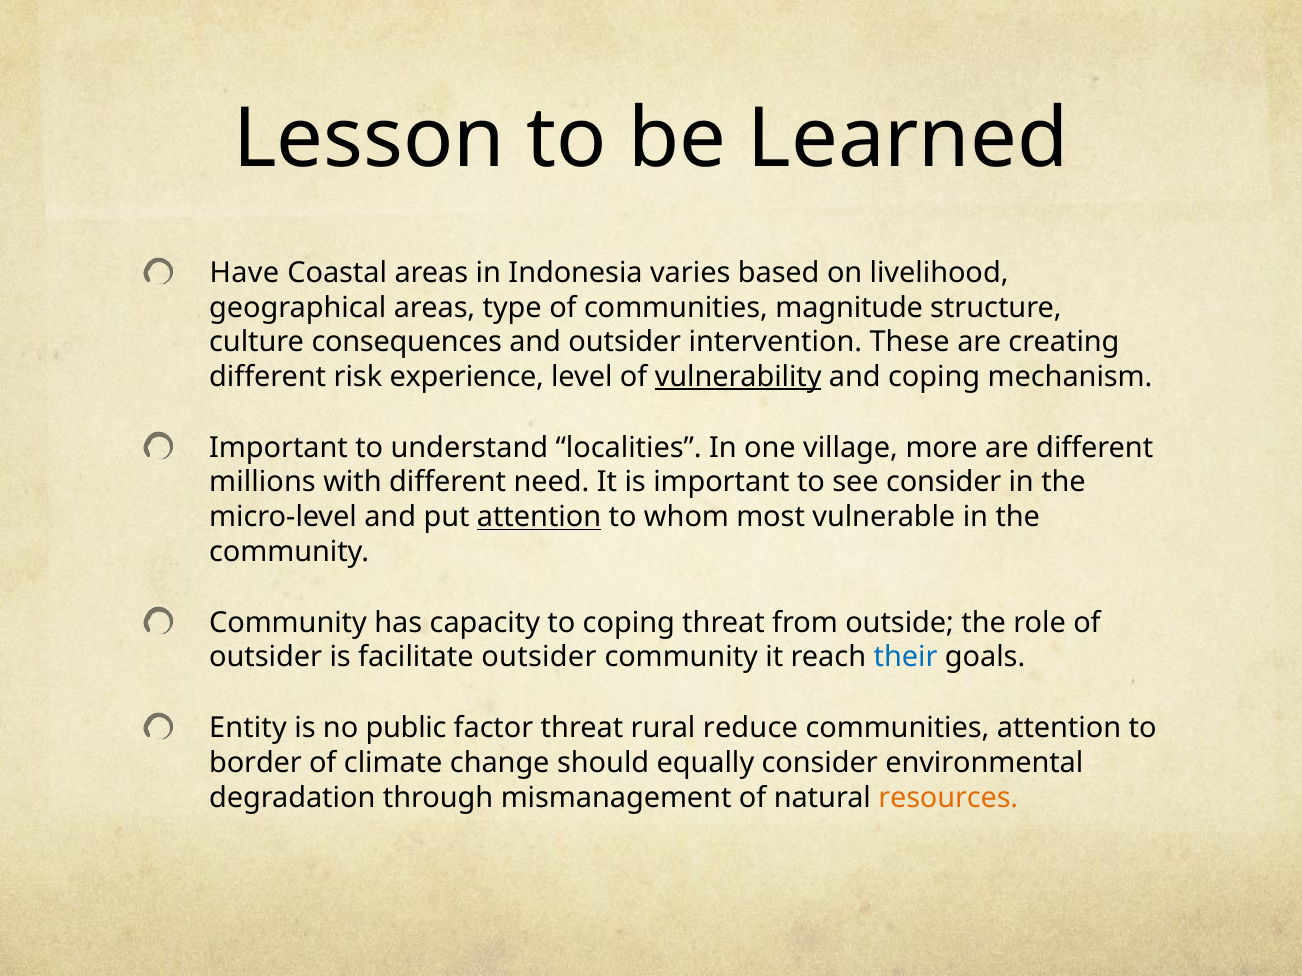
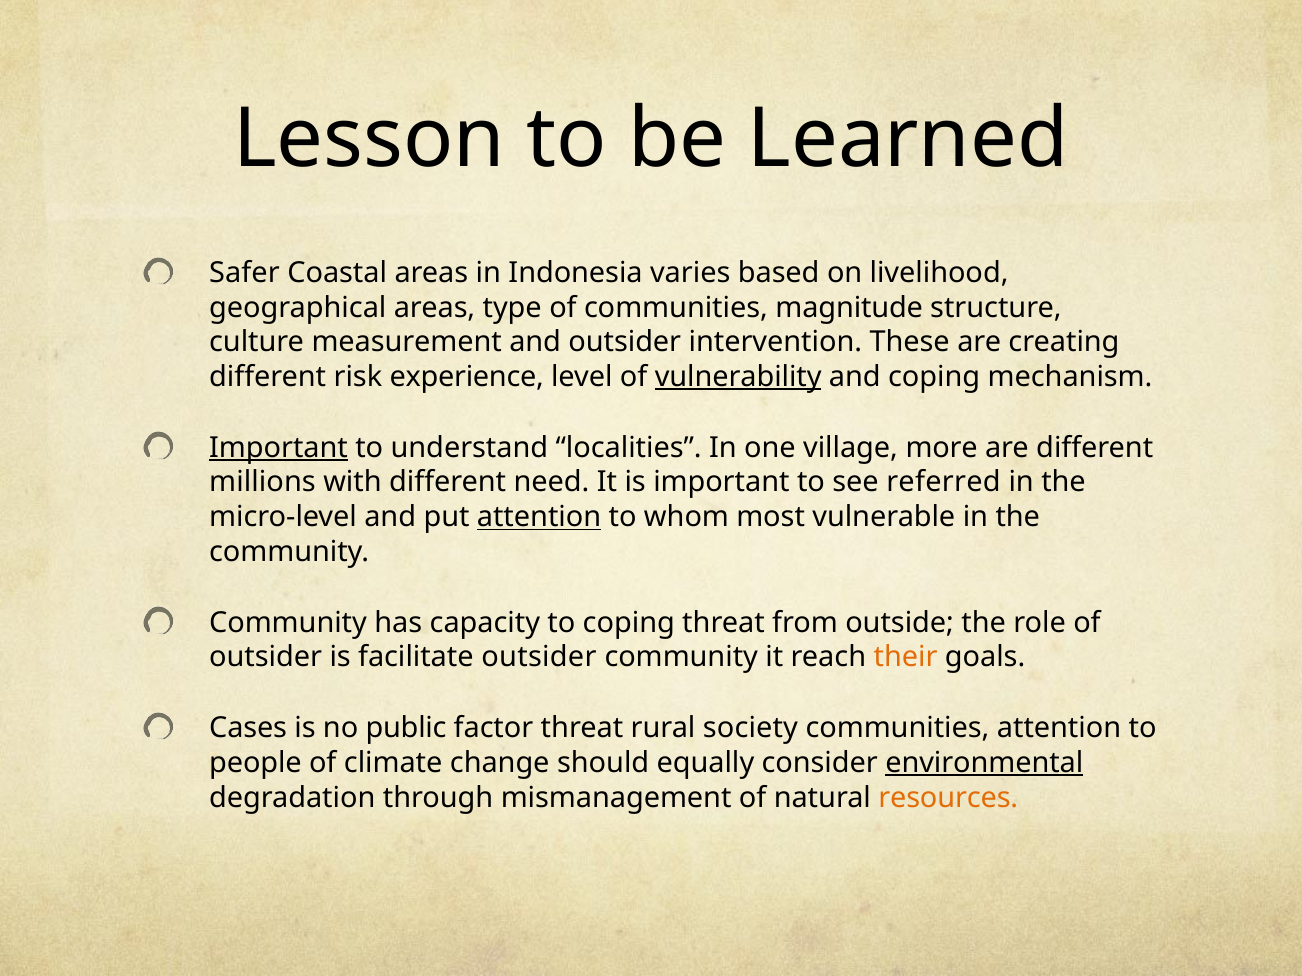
Have: Have -> Safer
consequences: consequences -> measurement
Important at (279, 448) underline: none -> present
see consider: consider -> referred
their colour: blue -> orange
Entity: Entity -> Cases
reduce: reduce -> society
border: border -> people
environmental underline: none -> present
